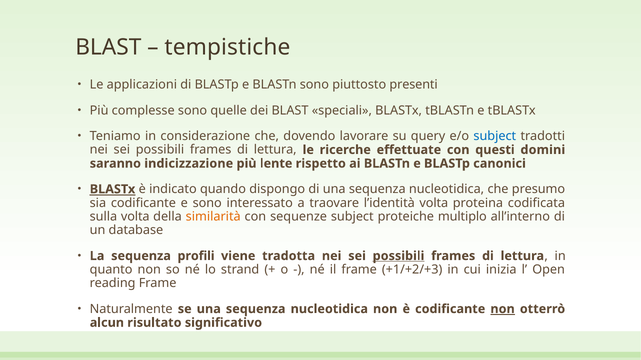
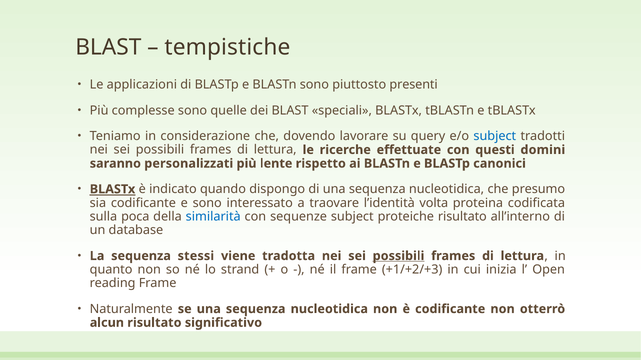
indicizzazione: indicizzazione -> personalizzati
sulla volta: volta -> poca
similarità colour: orange -> blue
proteiche multiplo: multiplo -> risultato
profili: profili -> stessi
non at (503, 309) underline: present -> none
